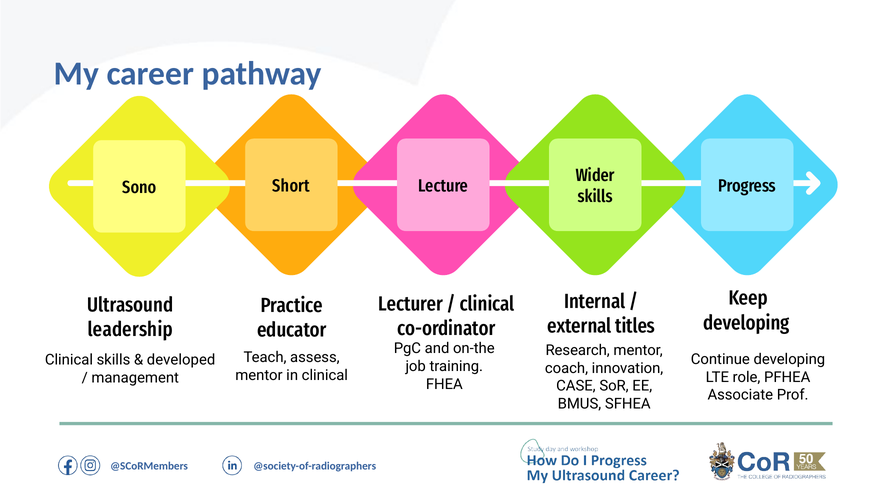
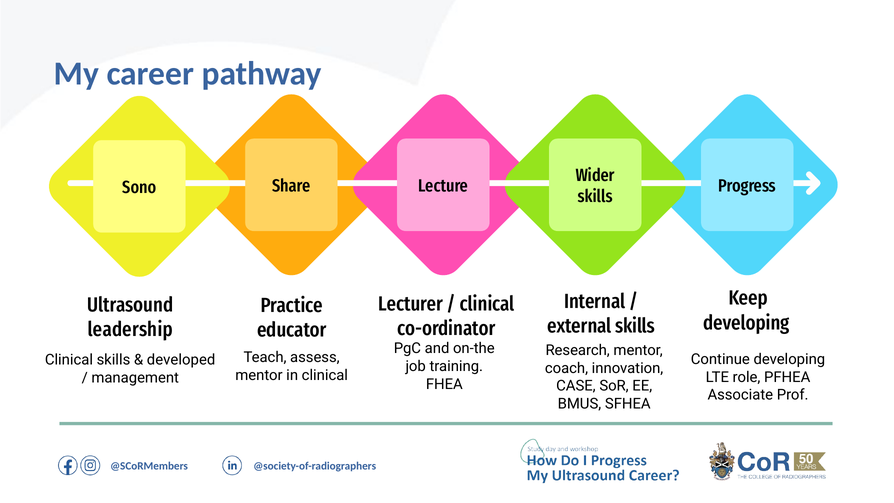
Short: Short -> Share
external titles: titles -> skills
